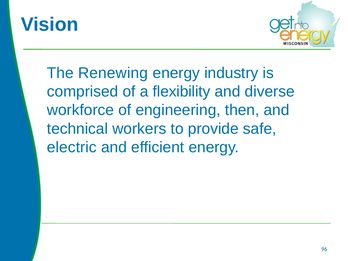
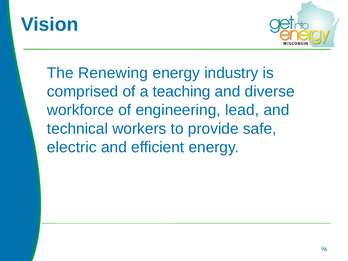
flexibility: flexibility -> teaching
then: then -> lead
